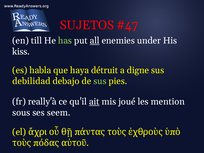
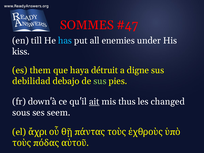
SUJETOS: SUJETOS -> SOMMES
has colour: light green -> light blue
all underline: present -> none
habla: habla -> them
really'à: really'à -> down'à
joué: joué -> thus
mention: mention -> changed
